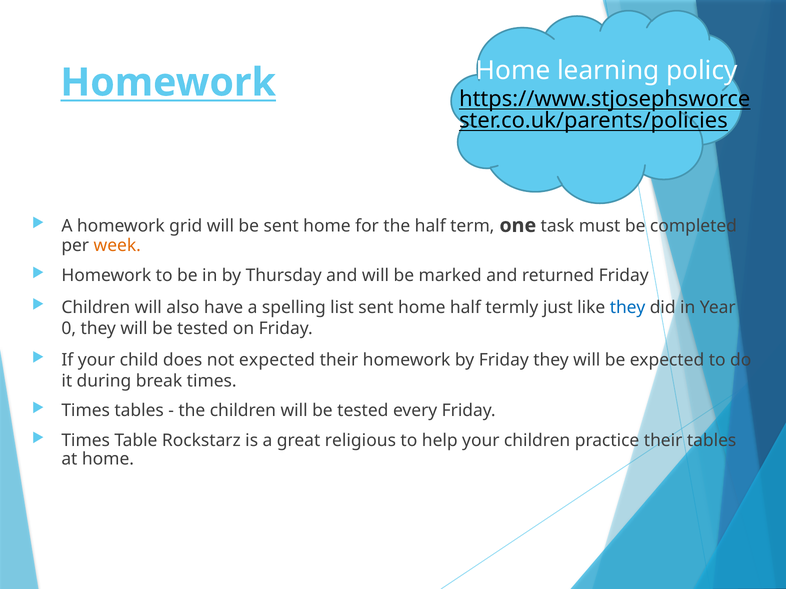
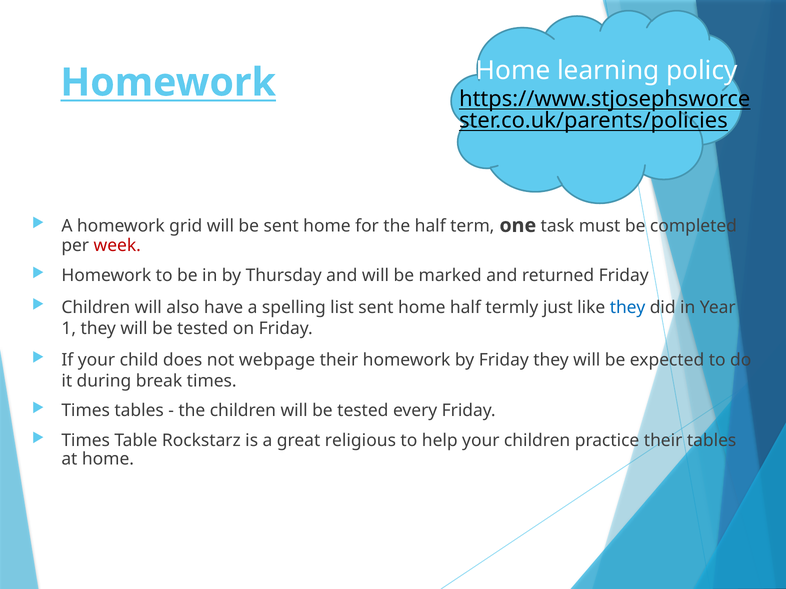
week colour: orange -> red
0: 0 -> 1
not expected: expected -> webpage
